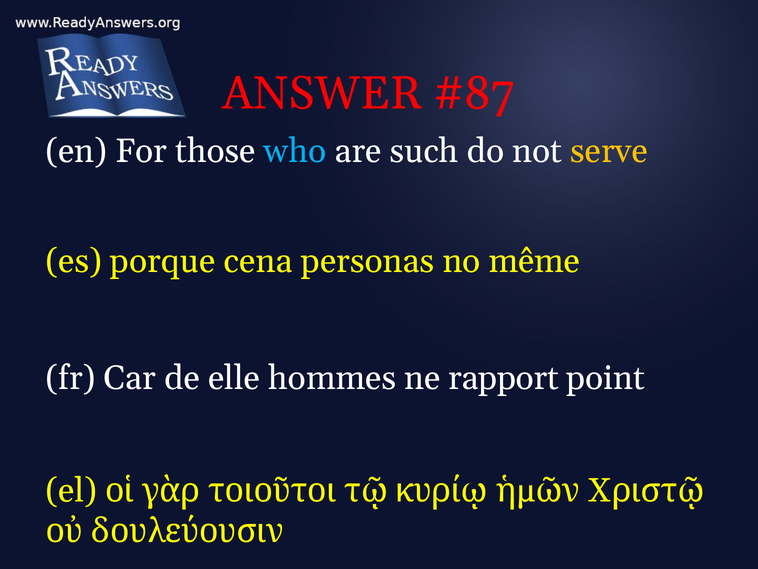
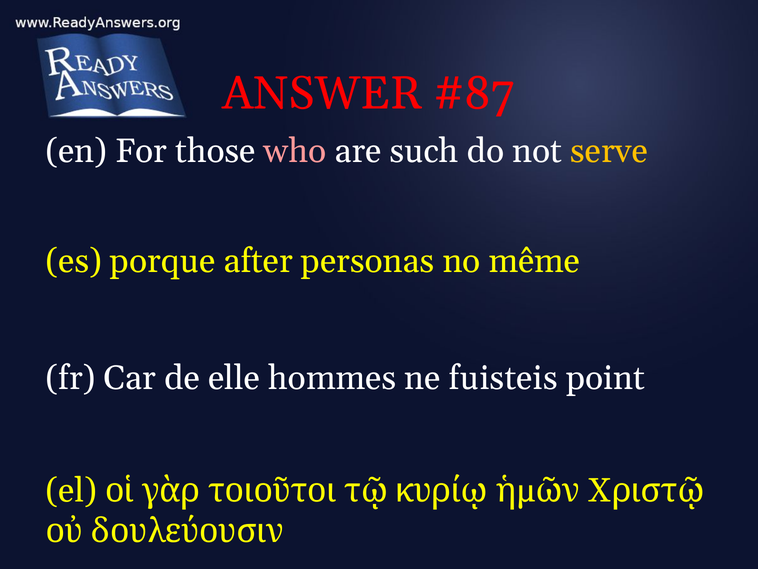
who colour: light blue -> pink
cena: cena -> after
rapport: rapport -> fuisteis
